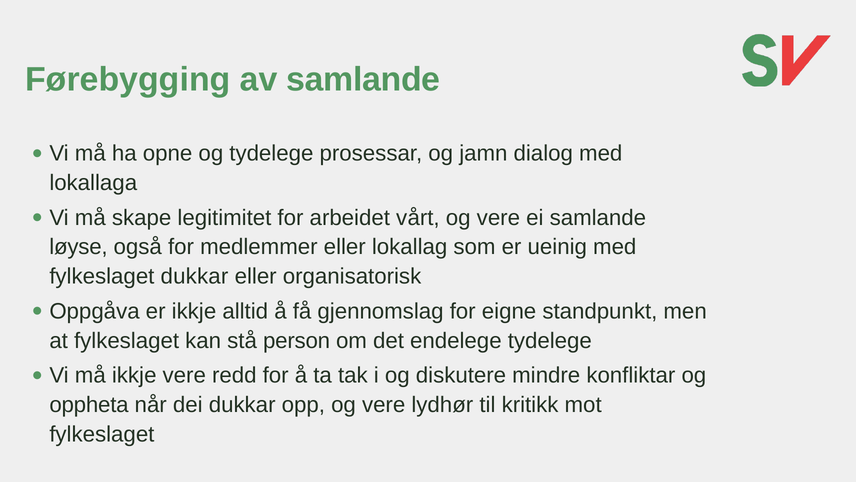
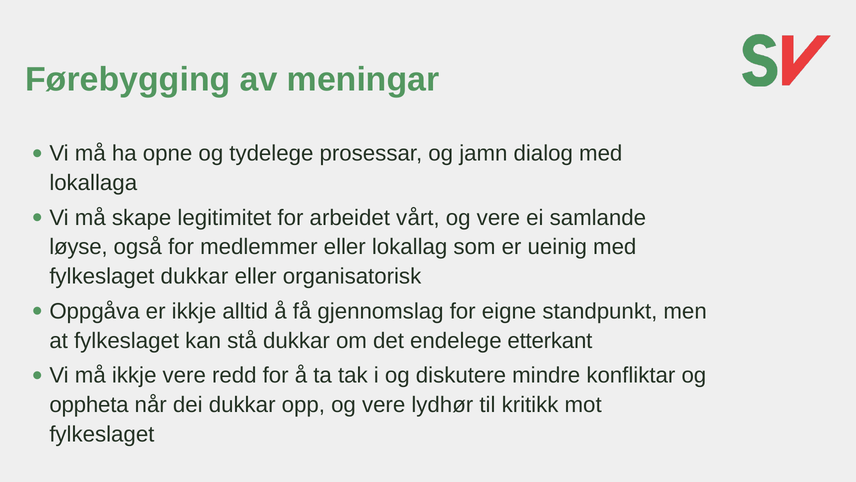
av samlande: samlande -> meningar
stå person: person -> dukkar
endelege tydelege: tydelege -> etterkant
